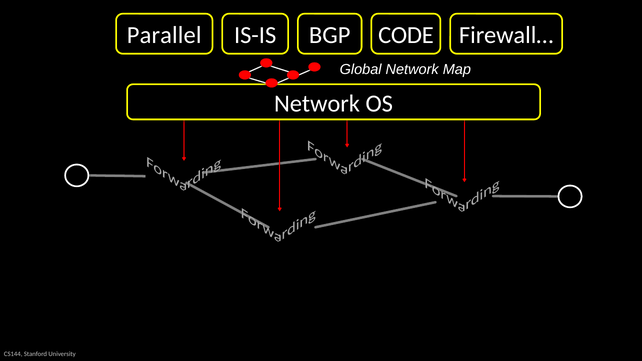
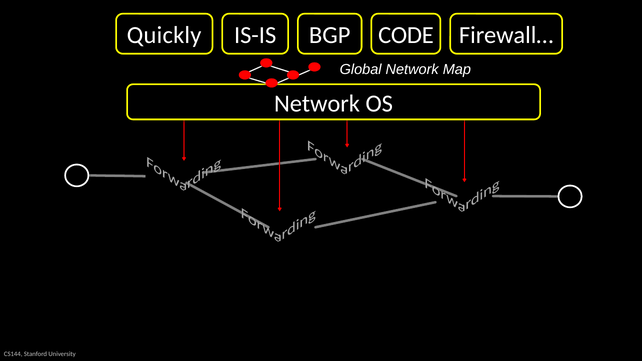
Parallel: Parallel -> Quickly
